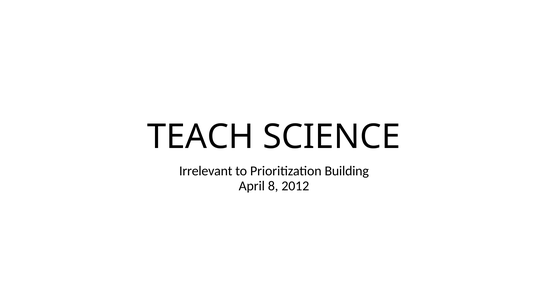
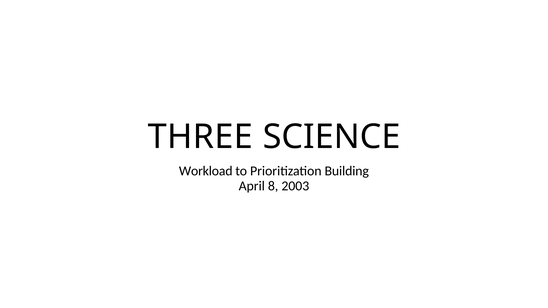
TEACH: TEACH -> THREE
Irrelevant: Irrelevant -> Workload
2012: 2012 -> 2003
